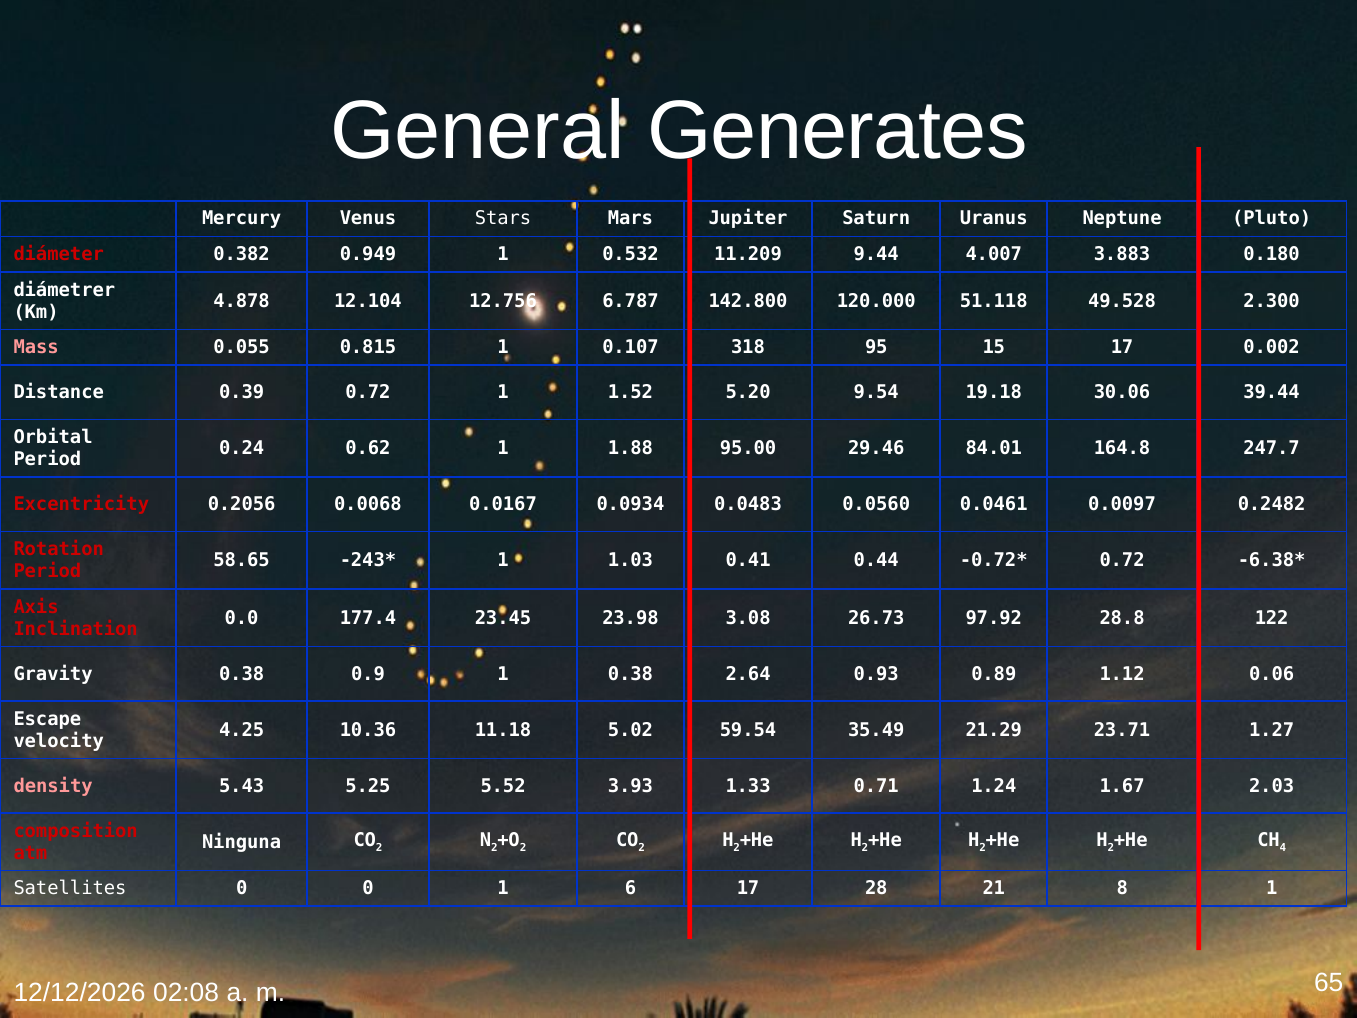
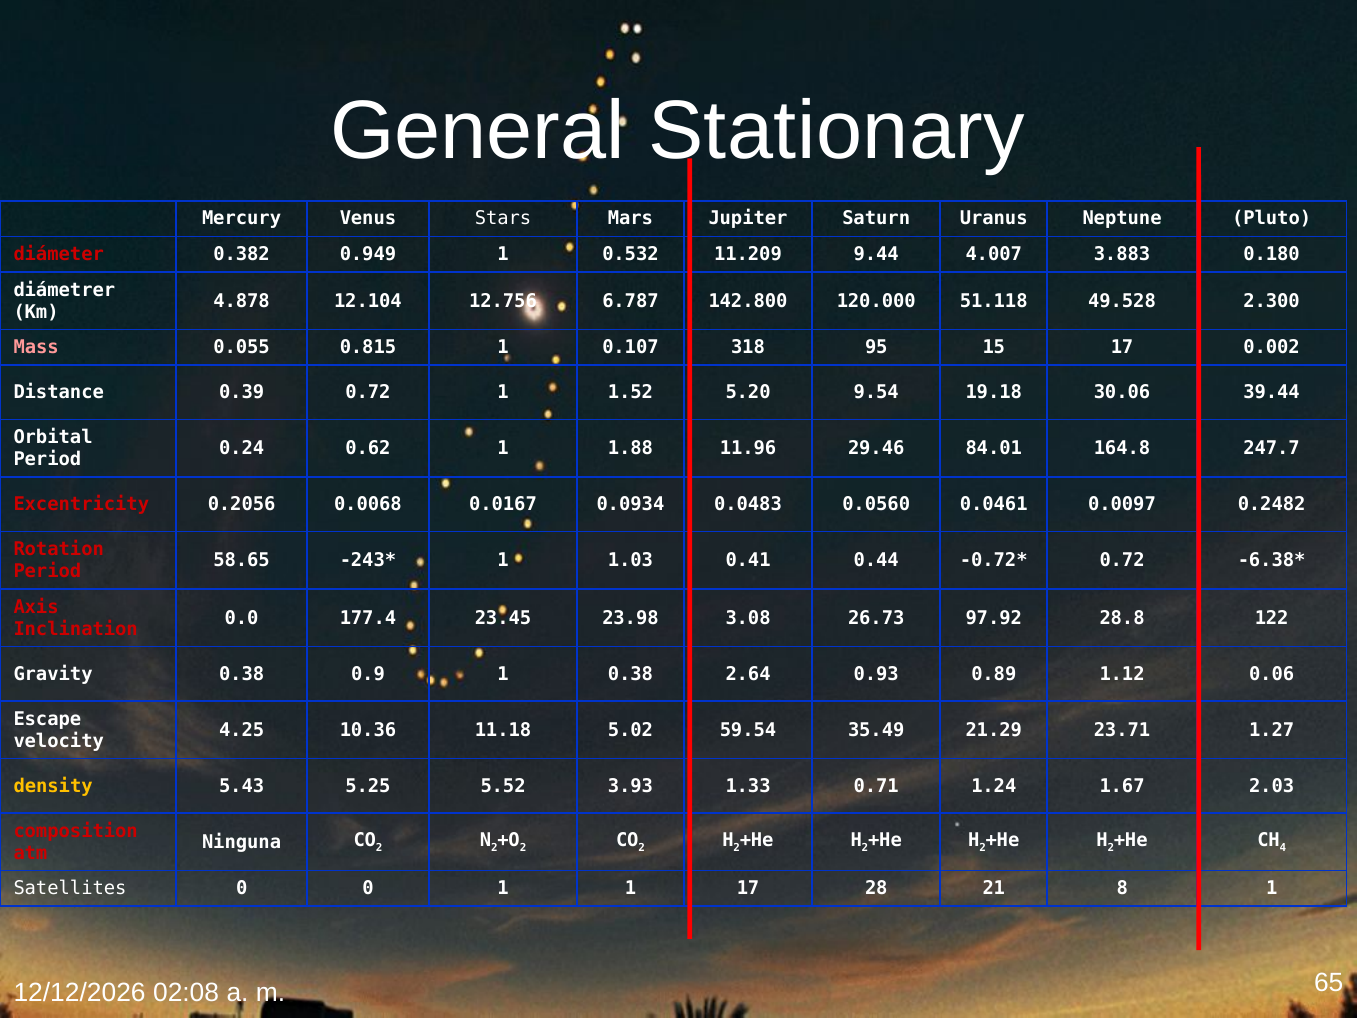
Generates: Generates -> Stationary
95.00: 95.00 -> 11.96
density colour: pink -> yellow
1 6: 6 -> 1
